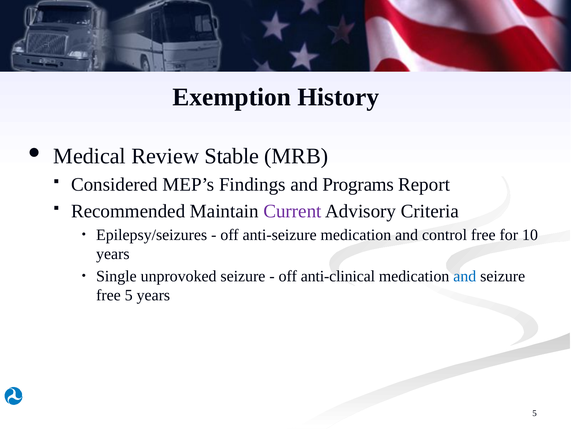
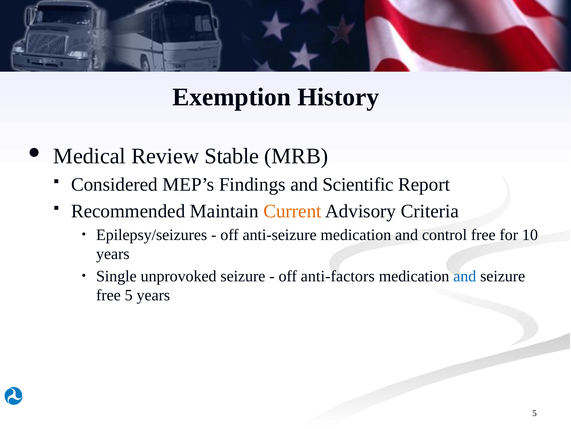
Programs: Programs -> Scientific
Current colour: purple -> orange
anti-clinical: anti-clinical -> anti-factors
